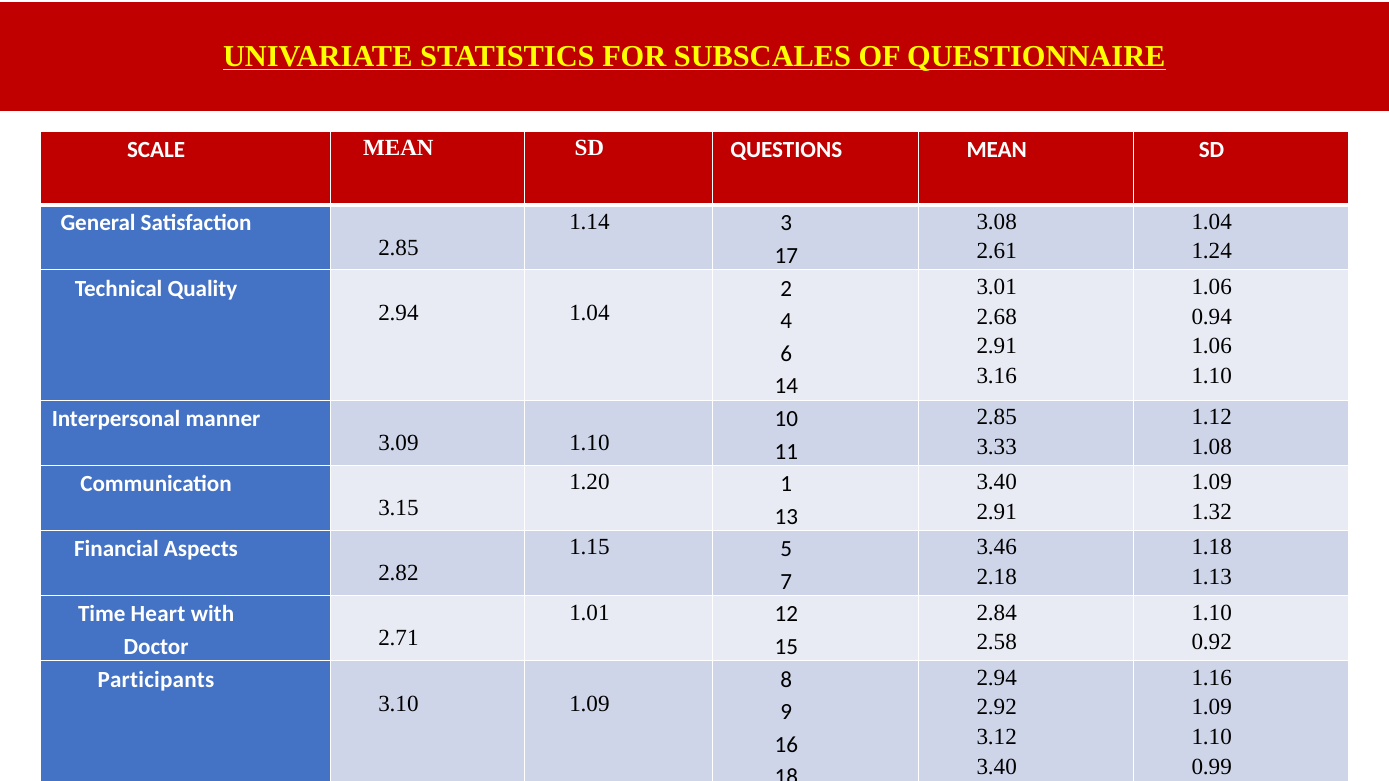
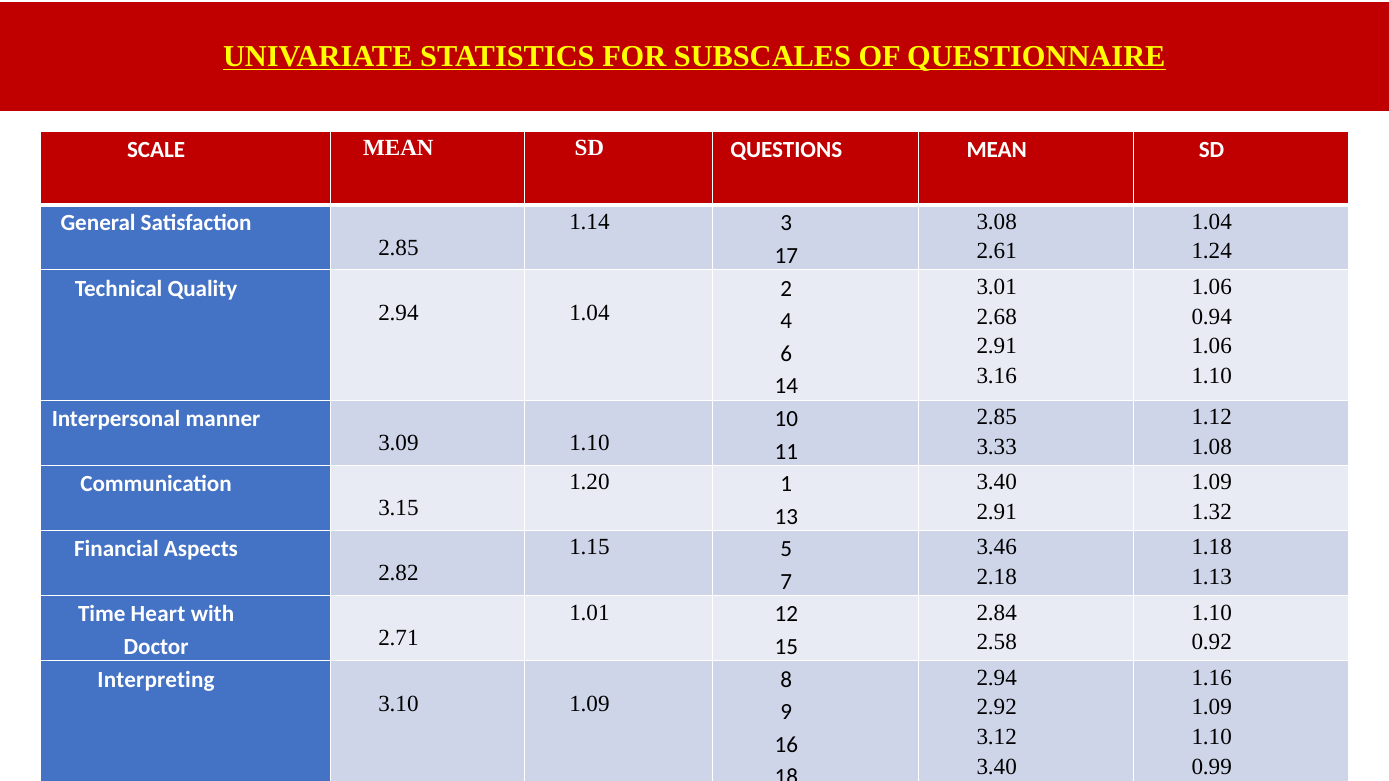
Participants: Participants -> Interpreting
